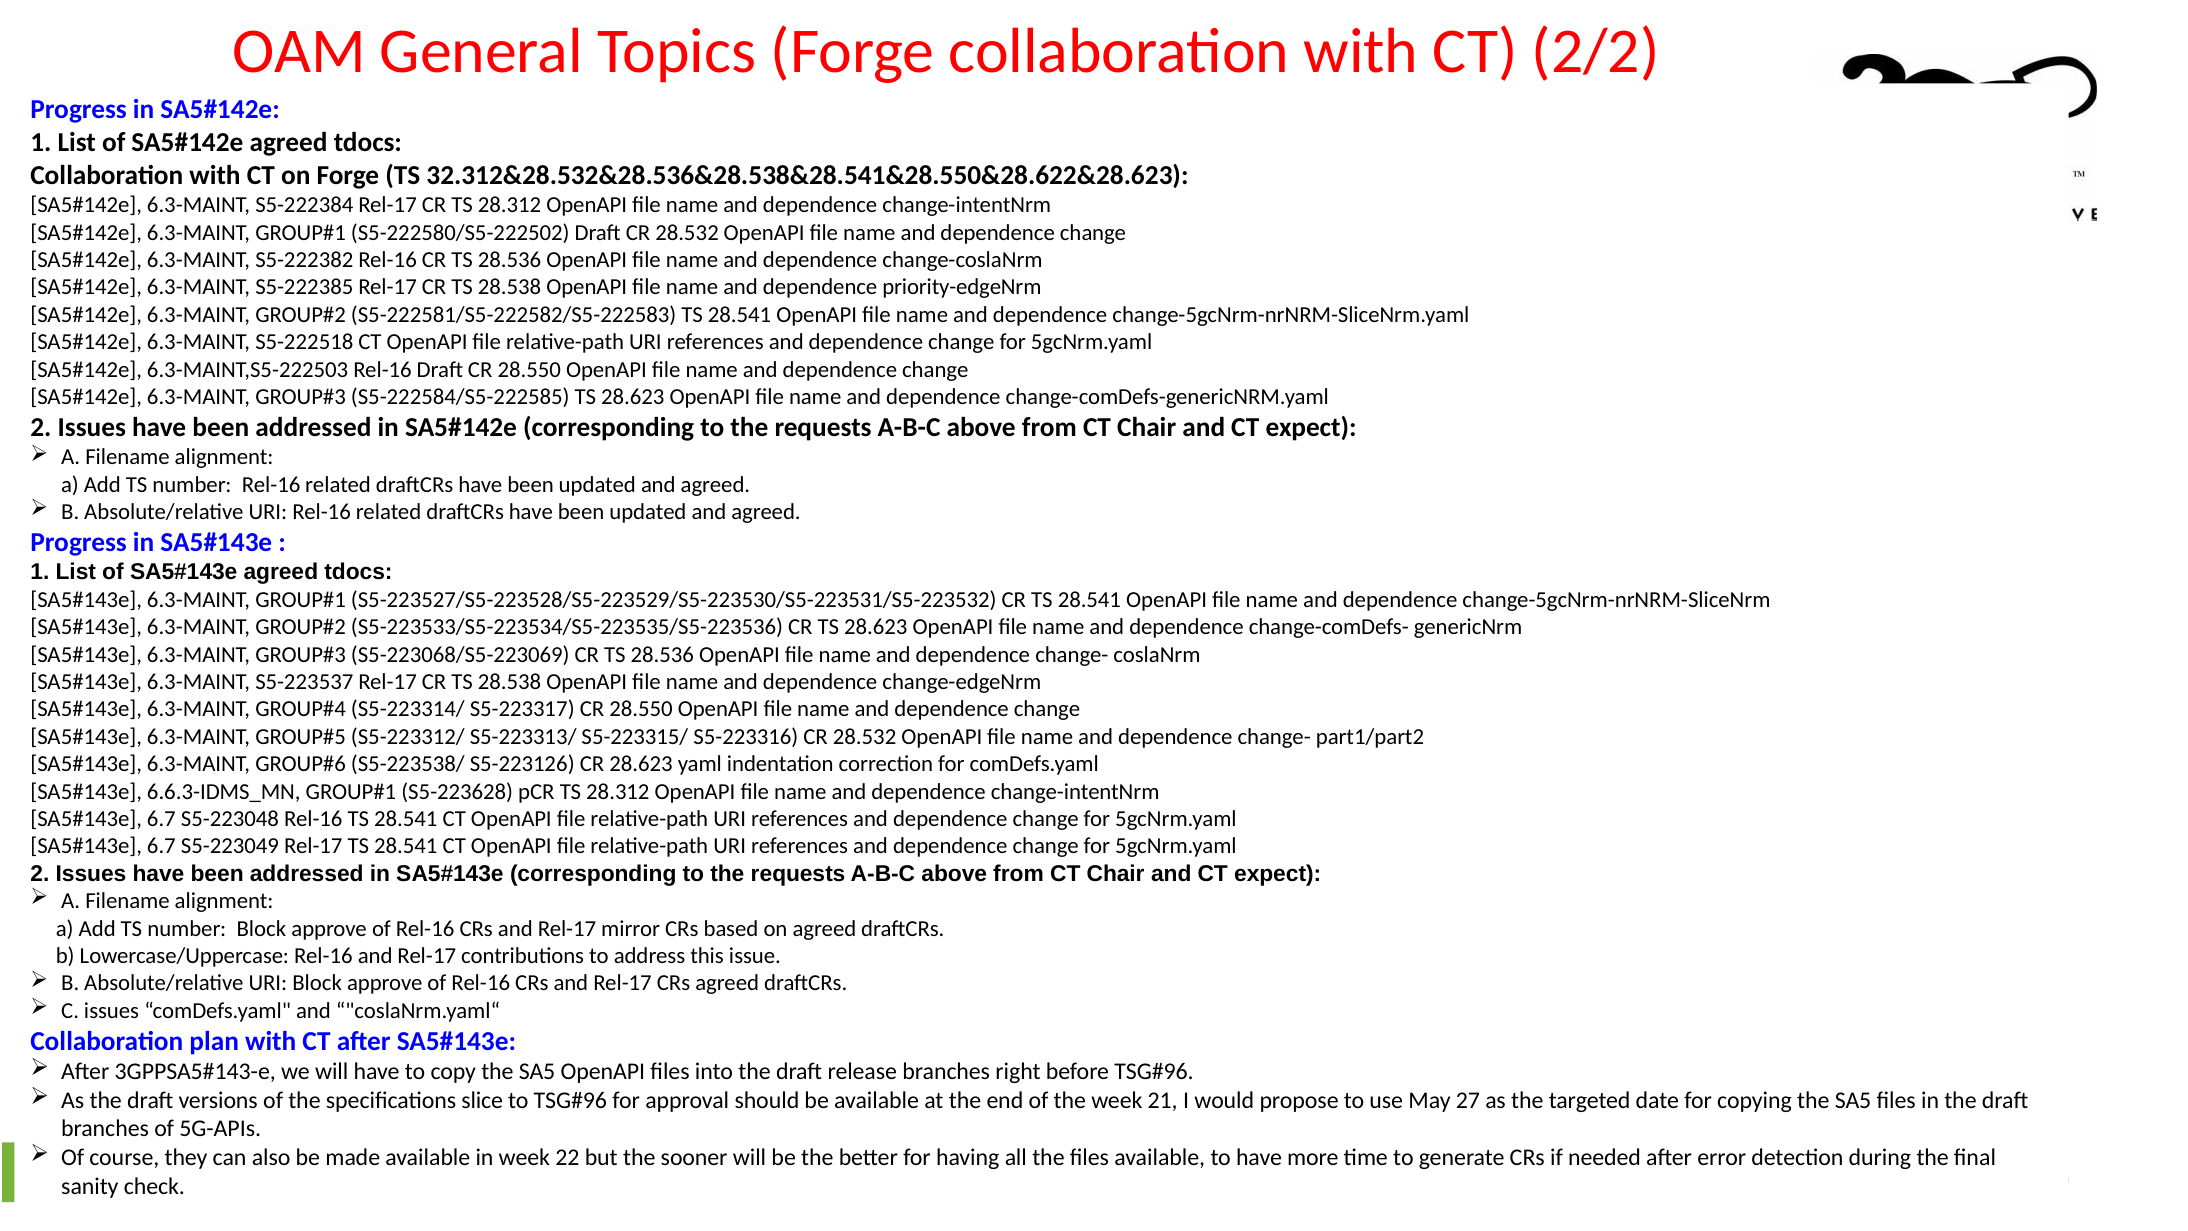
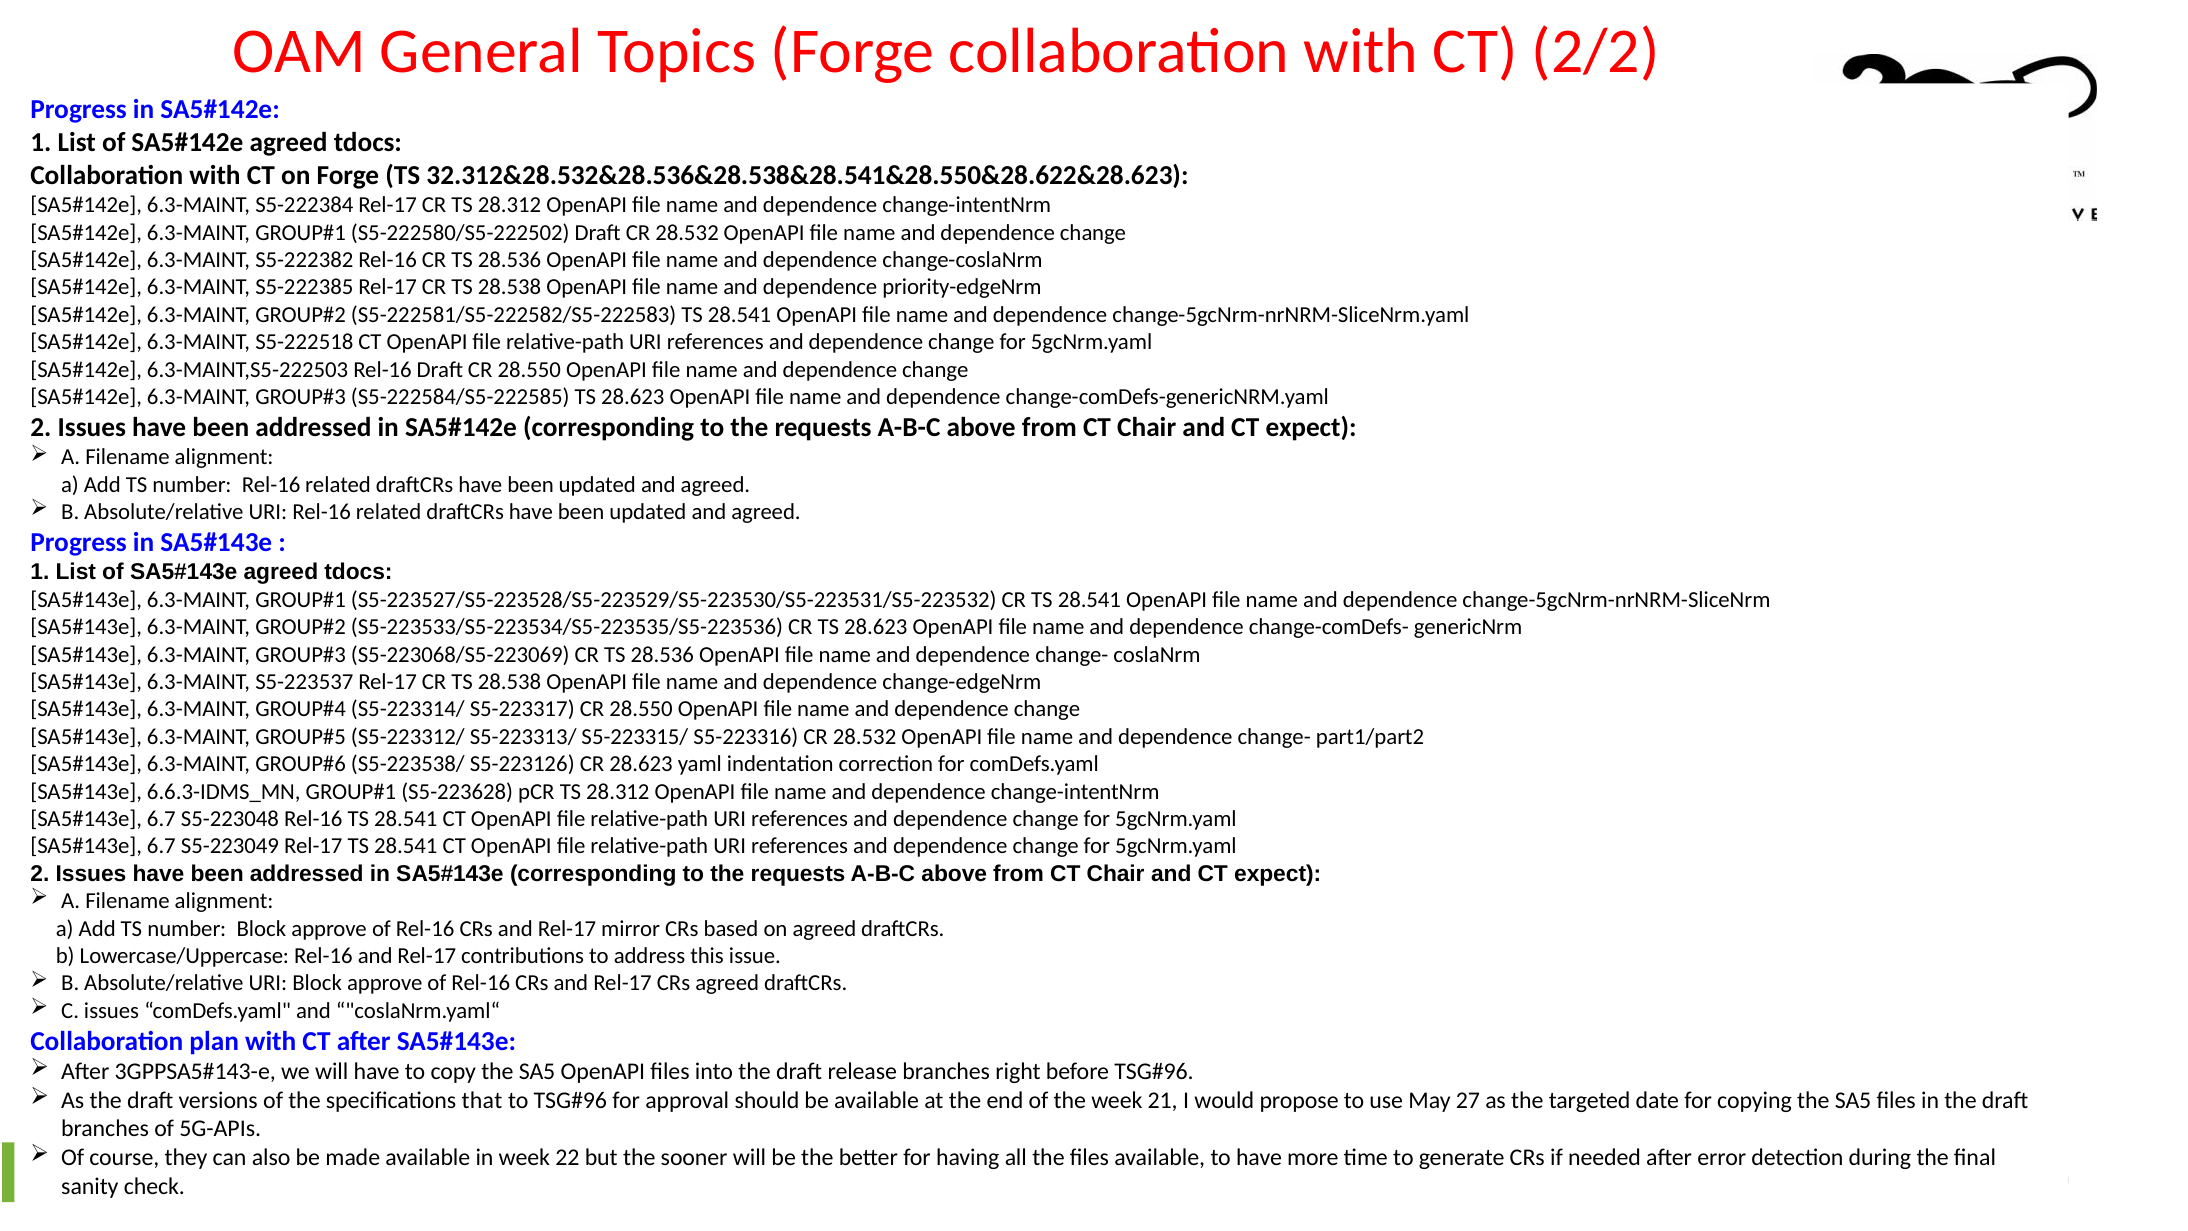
slice: slice -> that
